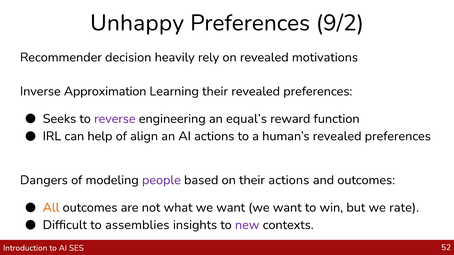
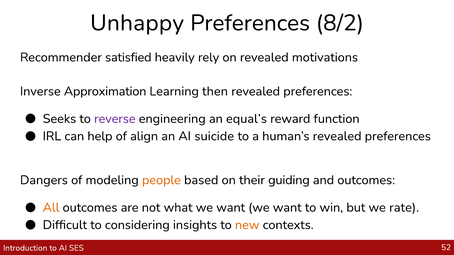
9/2: 9/2 -> 8/2
decision: decision -> satisfied
Learning their: their -> then
AI actions: actions -> suicide
people colour: purple -> orange
their actions: actions -> guiding
assemblies: assemblies -> considering
new colour: purple -> orange
